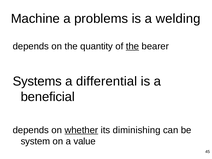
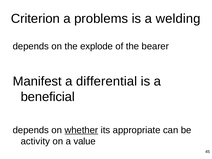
Machine: Machine -> Criterion
quantity: quantity -> explode
the at (132, 46) underline: present -> none
Systems: Systems -> Manifest
diminishing: diminishing -> appropriate
system: system -> activity
